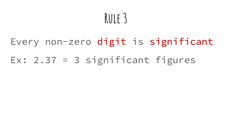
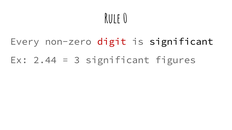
Rule 3: 3 -> 0
significant at (181, 42) colour: red -> black
2.37: 2.37 -> 2.44
